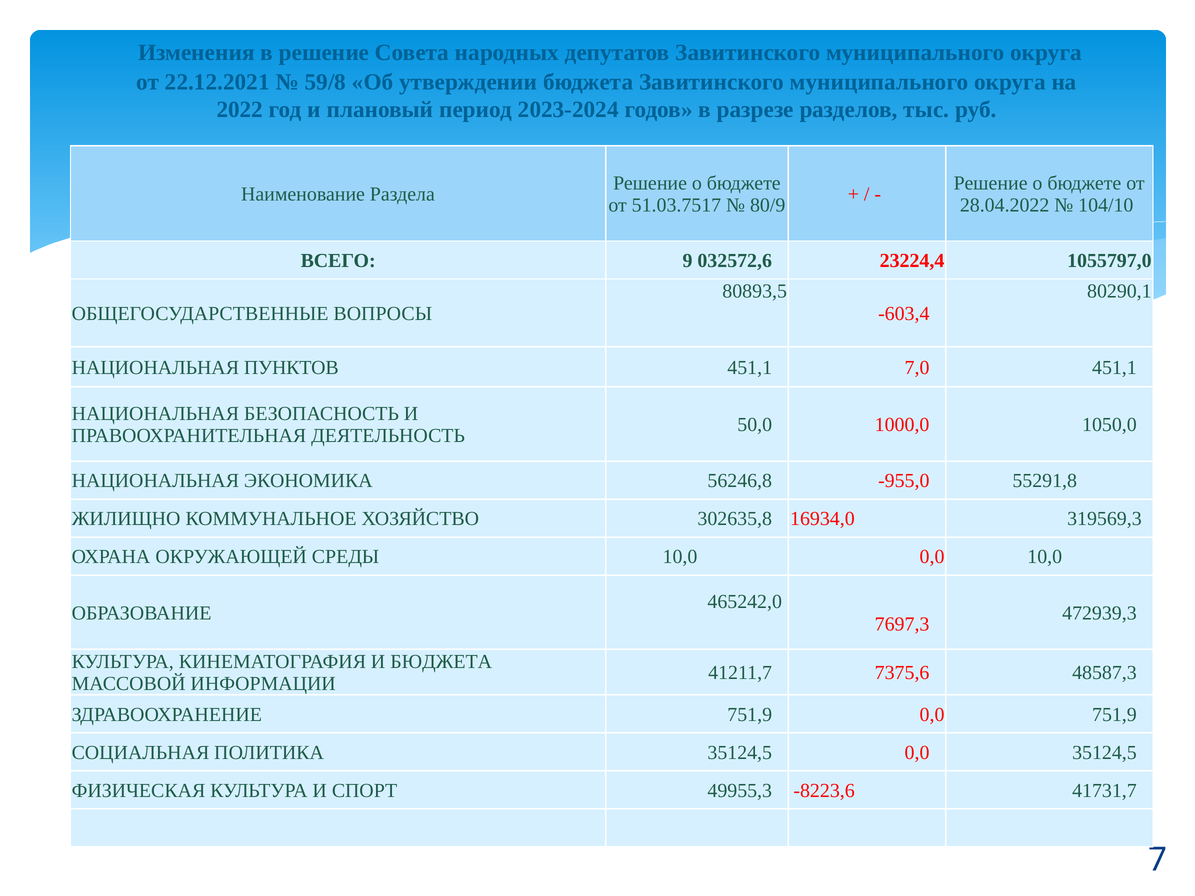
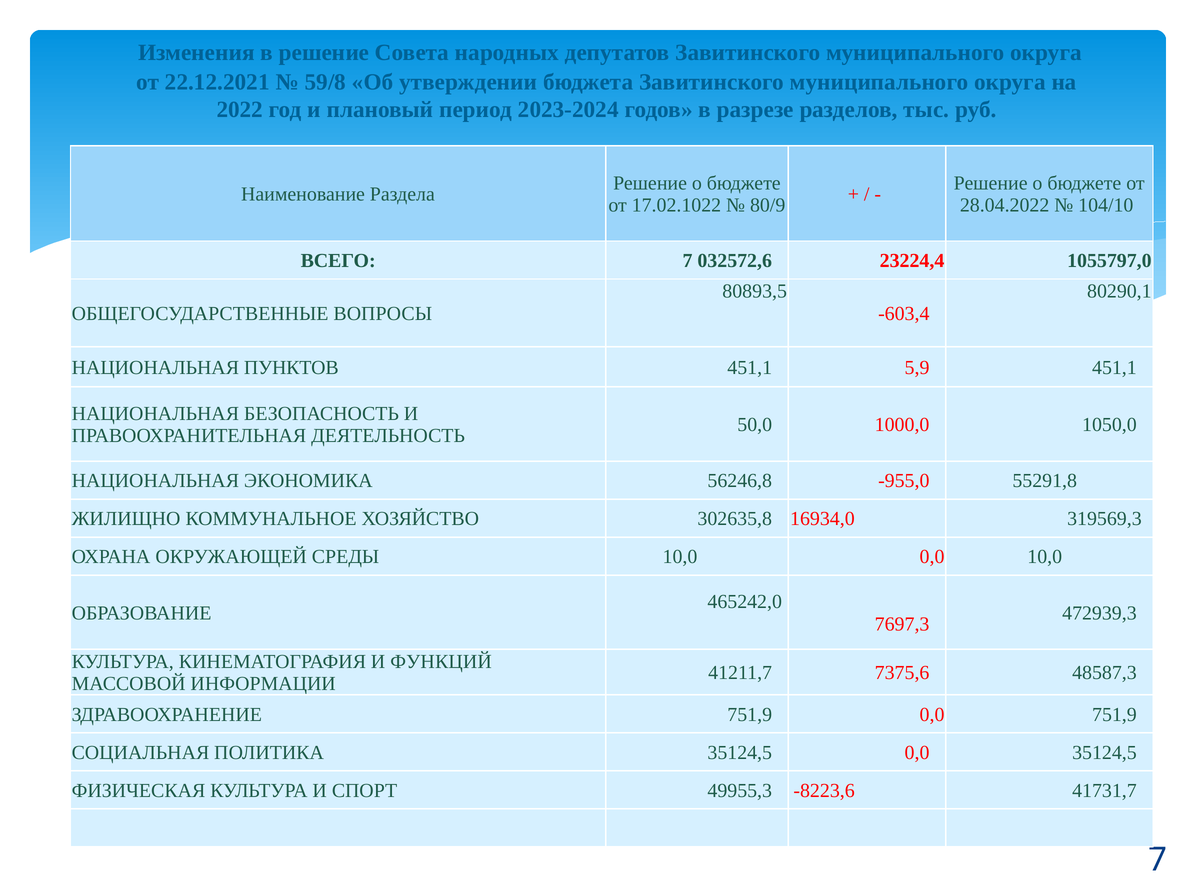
51.03.7517: 51.03.7517 -> 17.02.1022
ВСЕГО 9: 9 -> 7
7,0: 7,0 -> 5,9
И БЮДЖЕТА: БЮДЖЕТА -> ФУНКЦИЙ
